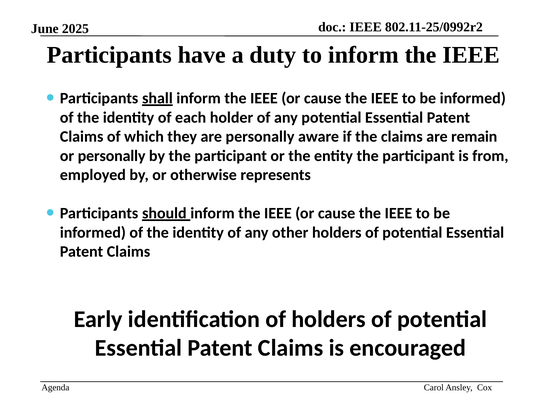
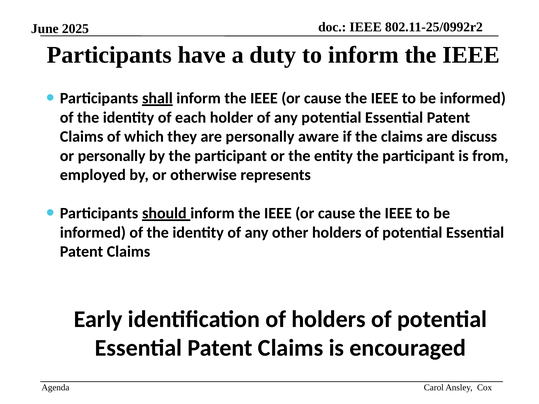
remain: remain -> discuss
